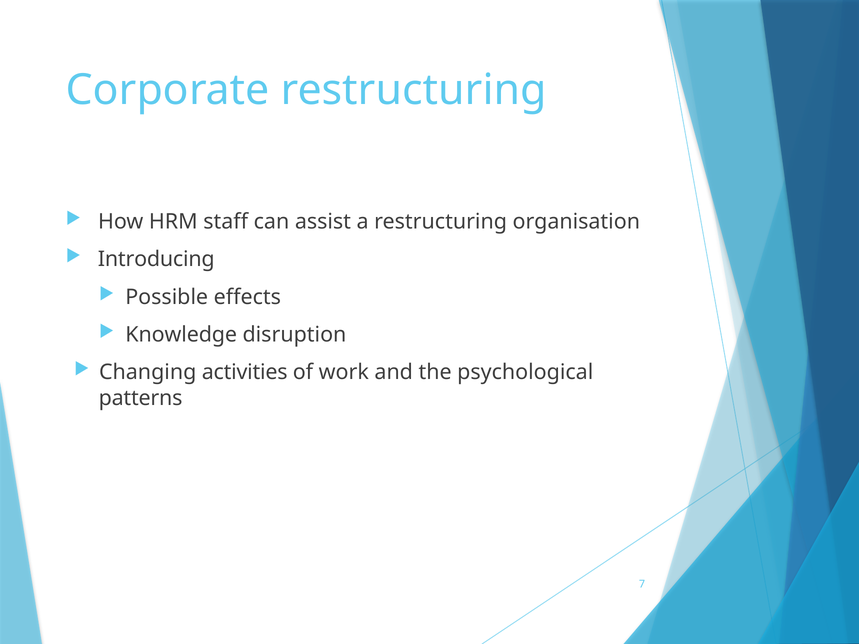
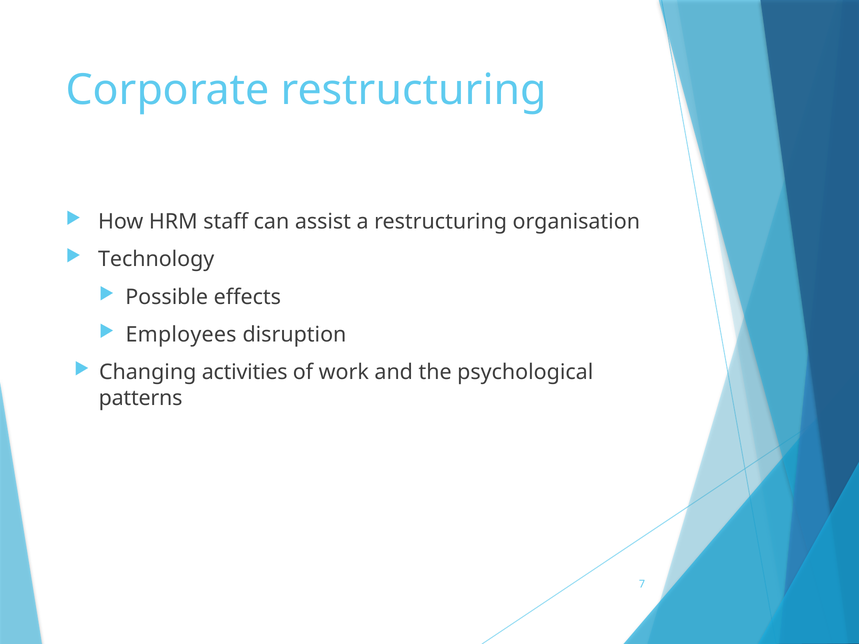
Introducing: Introducing -> Technology
Knowledge: Knowledge -> Employees
